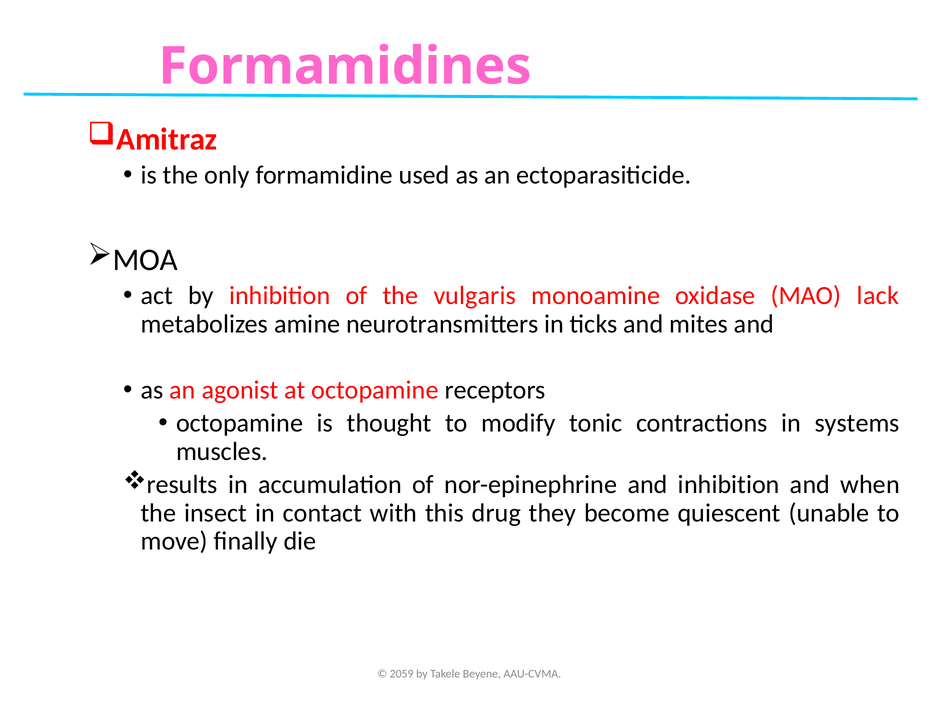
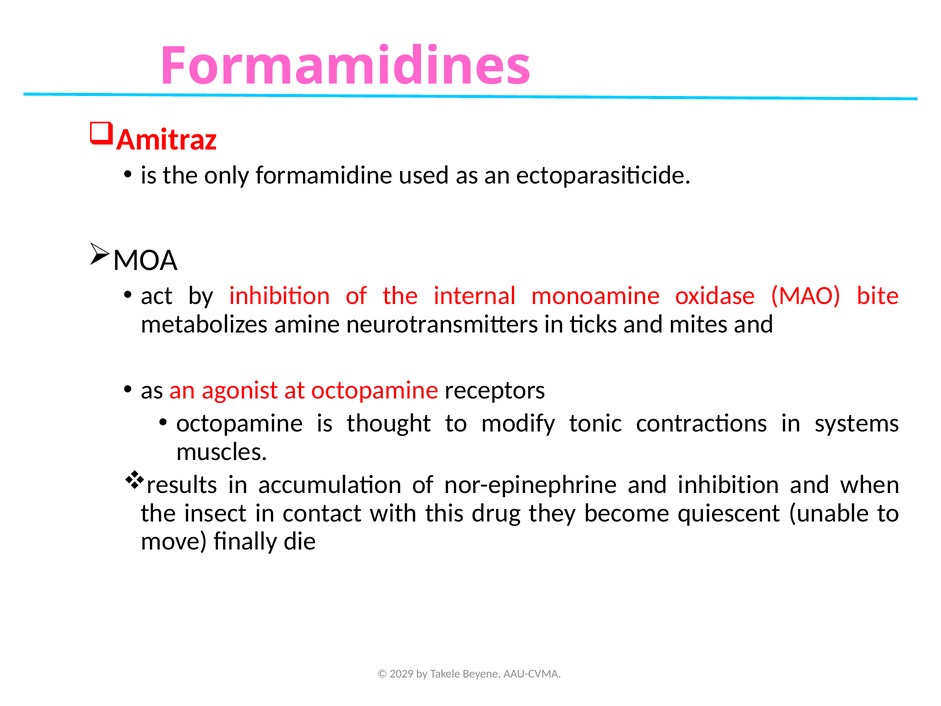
vulgaris: vulgaris -> internal
lack: lack -> bite
2059: 2059 -> 2029
